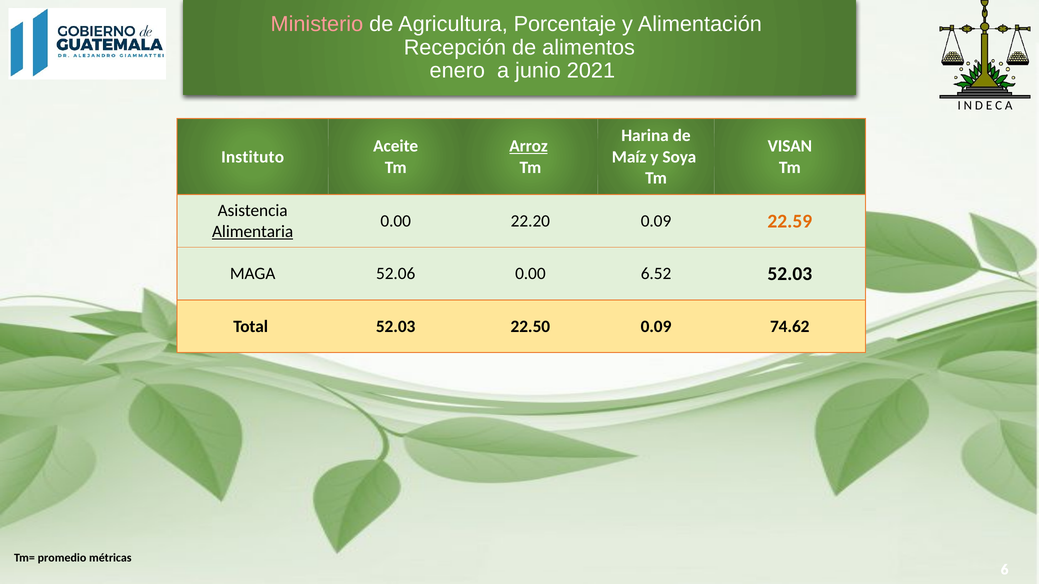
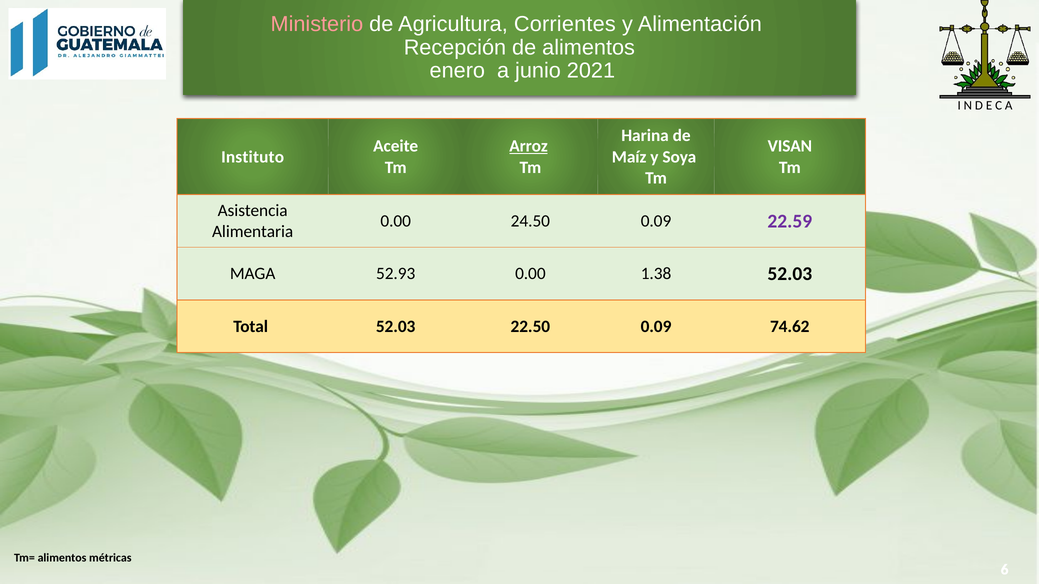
Porcentaje: Porcentaje -> Corrientes
22.20: 22.20 -> 24.50
22.59 colour: orange -> purple
Alimentaria underline: present -> none
52.06: 52.06 -> 52.93
6.52: 6.52 -> 1.38
Tm= promedio: promedio -> alimentos
